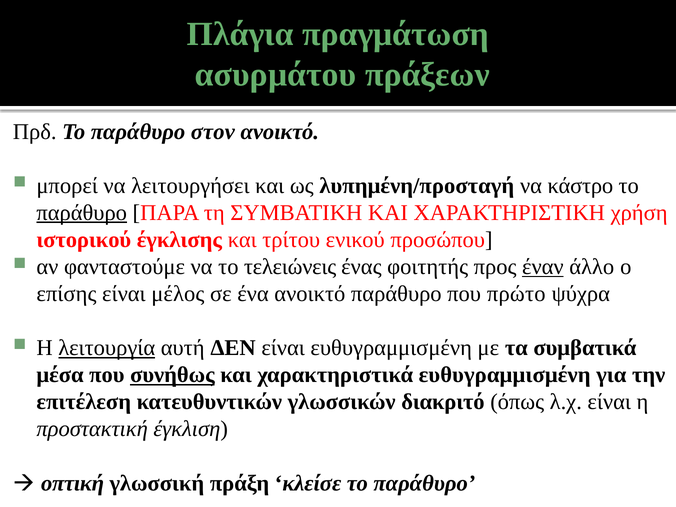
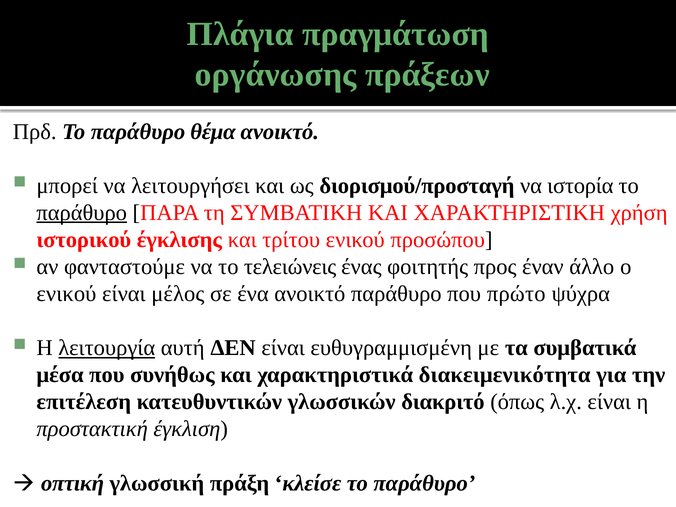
ασυρμάτου: ασυρμάτου -> οργάνωσης
στον: στον -> θέμα
λυπημένη/προσταγή: λυπημένη/προσταγή -> διορισμού/προσταγή
κάστρο: κάστρο -> ιστορία
έναν underline: present -> none
επίσης at (66, 294): επίσης -> ενικού
συνήθως underline: present -> none
χαρακτηριστικά ευθυγραμμισμένη: ευθυγραμμισμένη -> διακειμενικότητα
